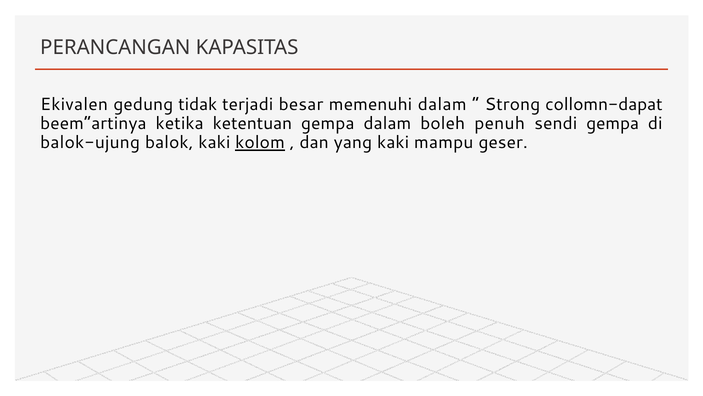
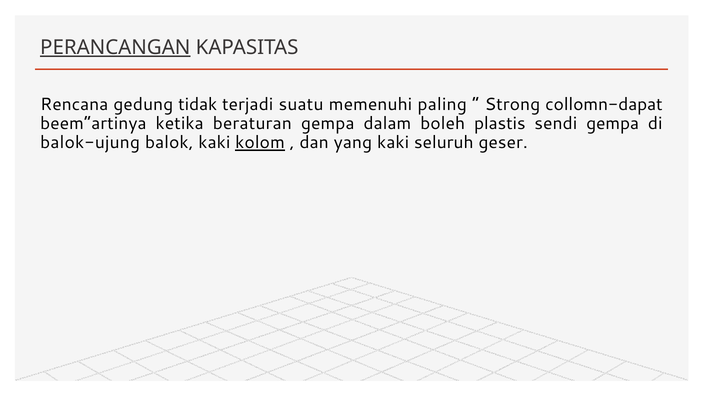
PERANCANGAN underline: none -> present
Ekivalen: Ekivalen -> Rencana
besar: besar -> suatu
memenuhi dalam: dalam -> paling
ketentuan: ketentuan -> beraturan
penuh: penuh -> plastis
mampu: mampu -> seluruh
